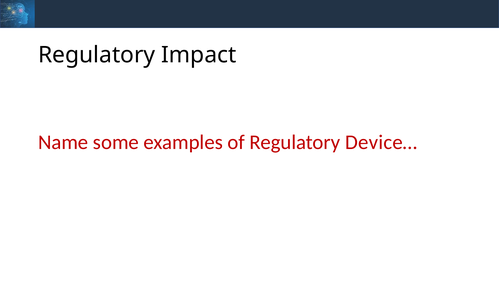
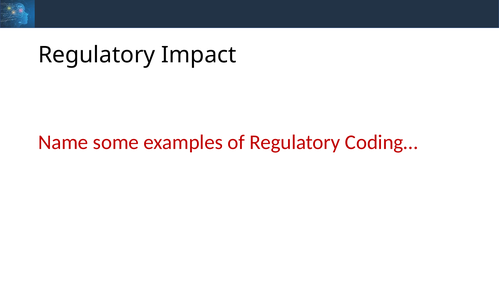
Device…: Device… -> Coding…
